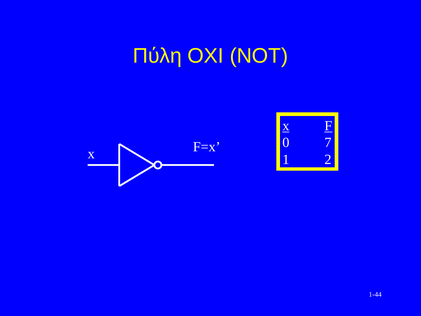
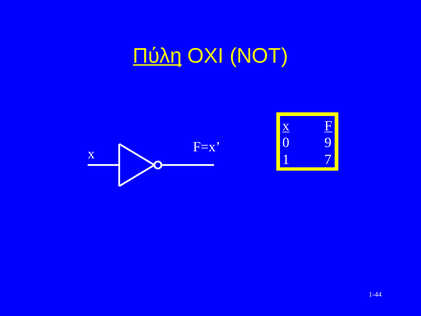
Πύλη underline: none -> present
7: 7 -> 9
2: 2 -> 7
